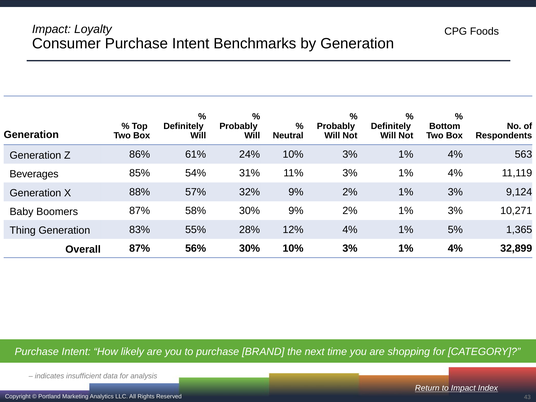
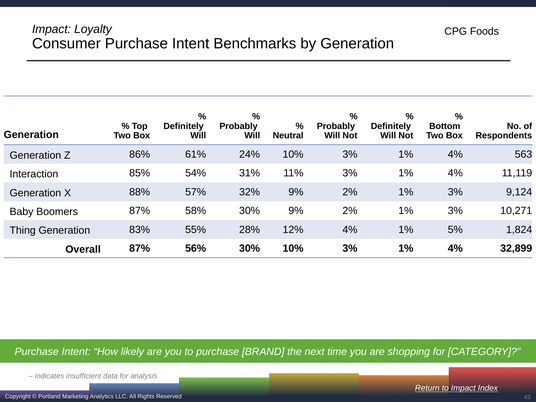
Beverages: Beverages -> Interaction
1,365: 1,365 -> 1,824
